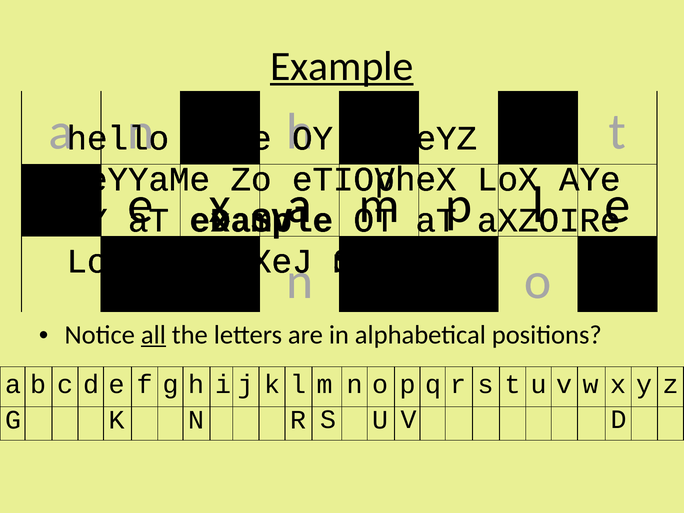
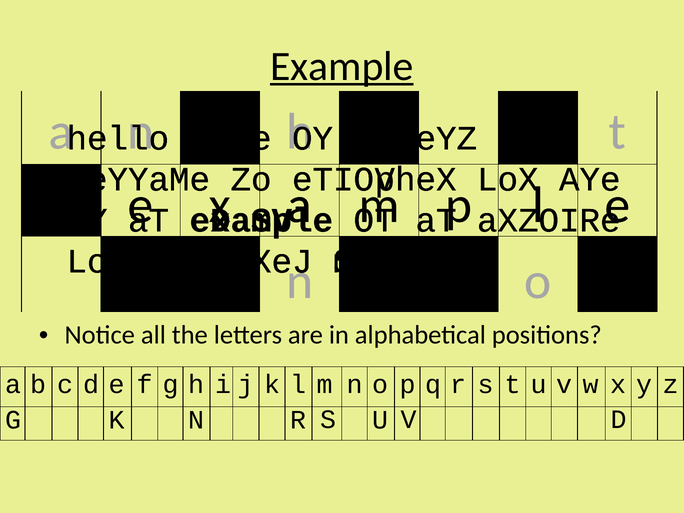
all underline: present -> none
